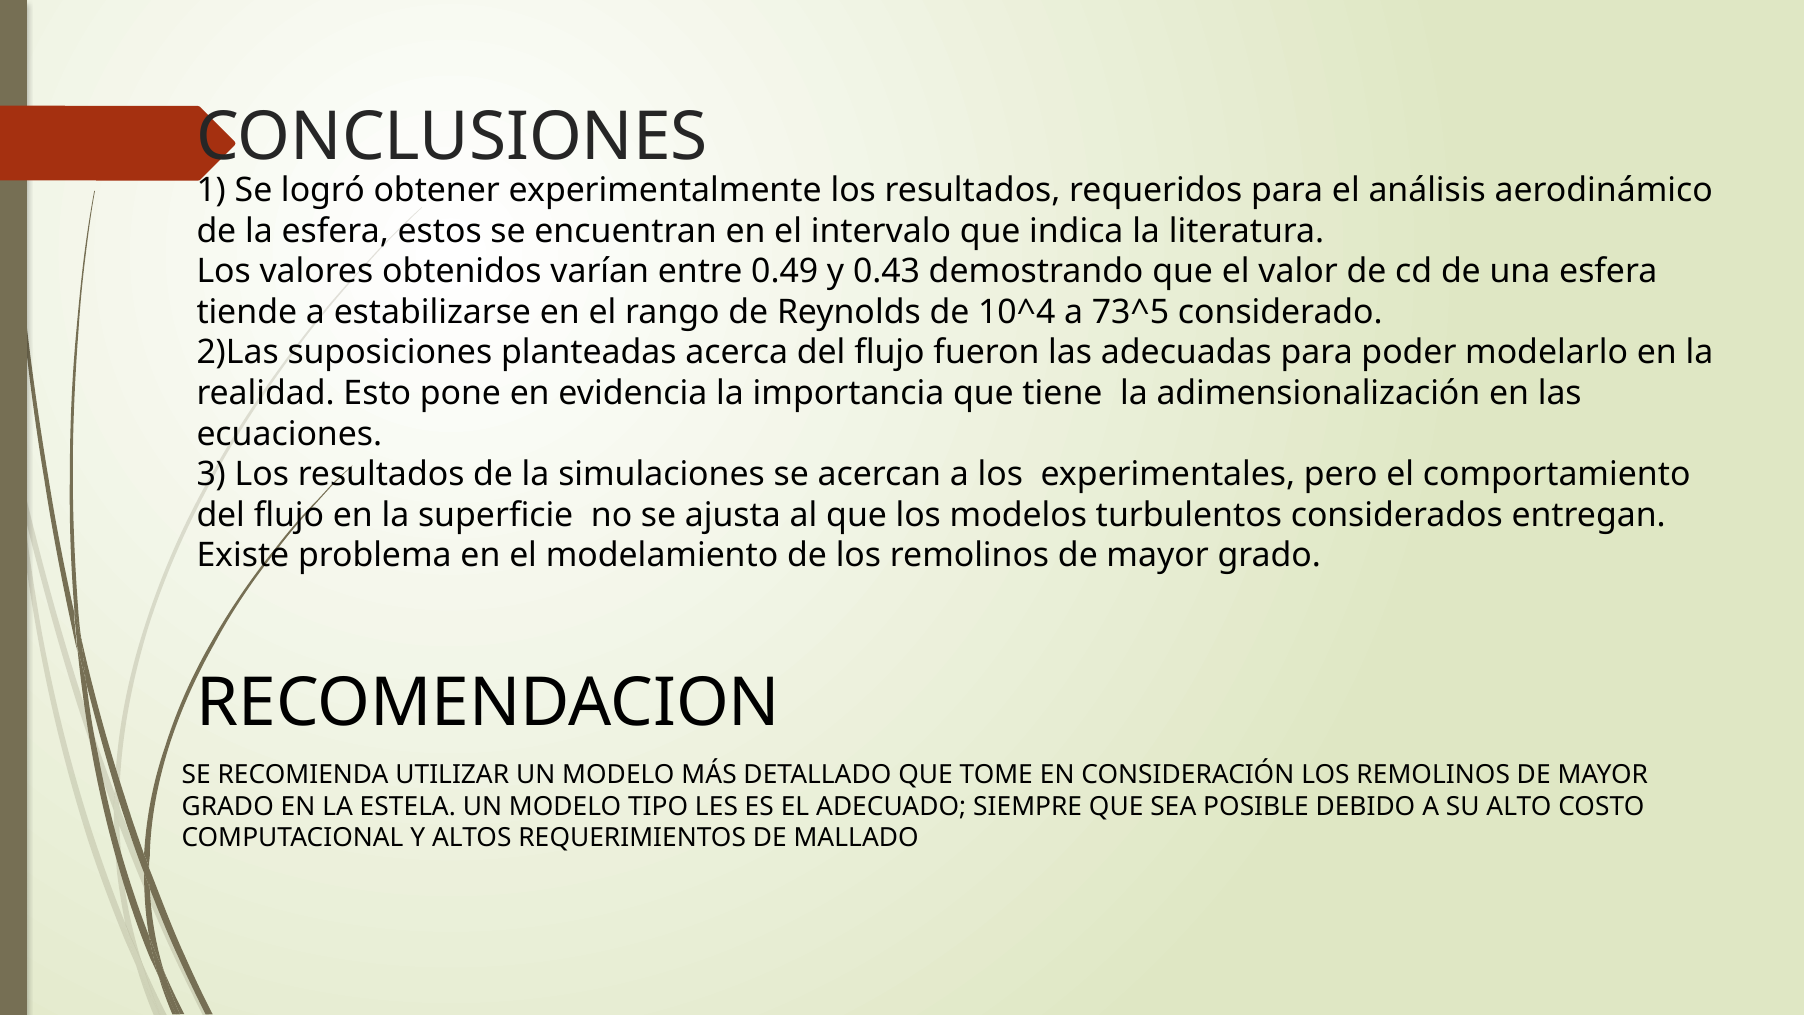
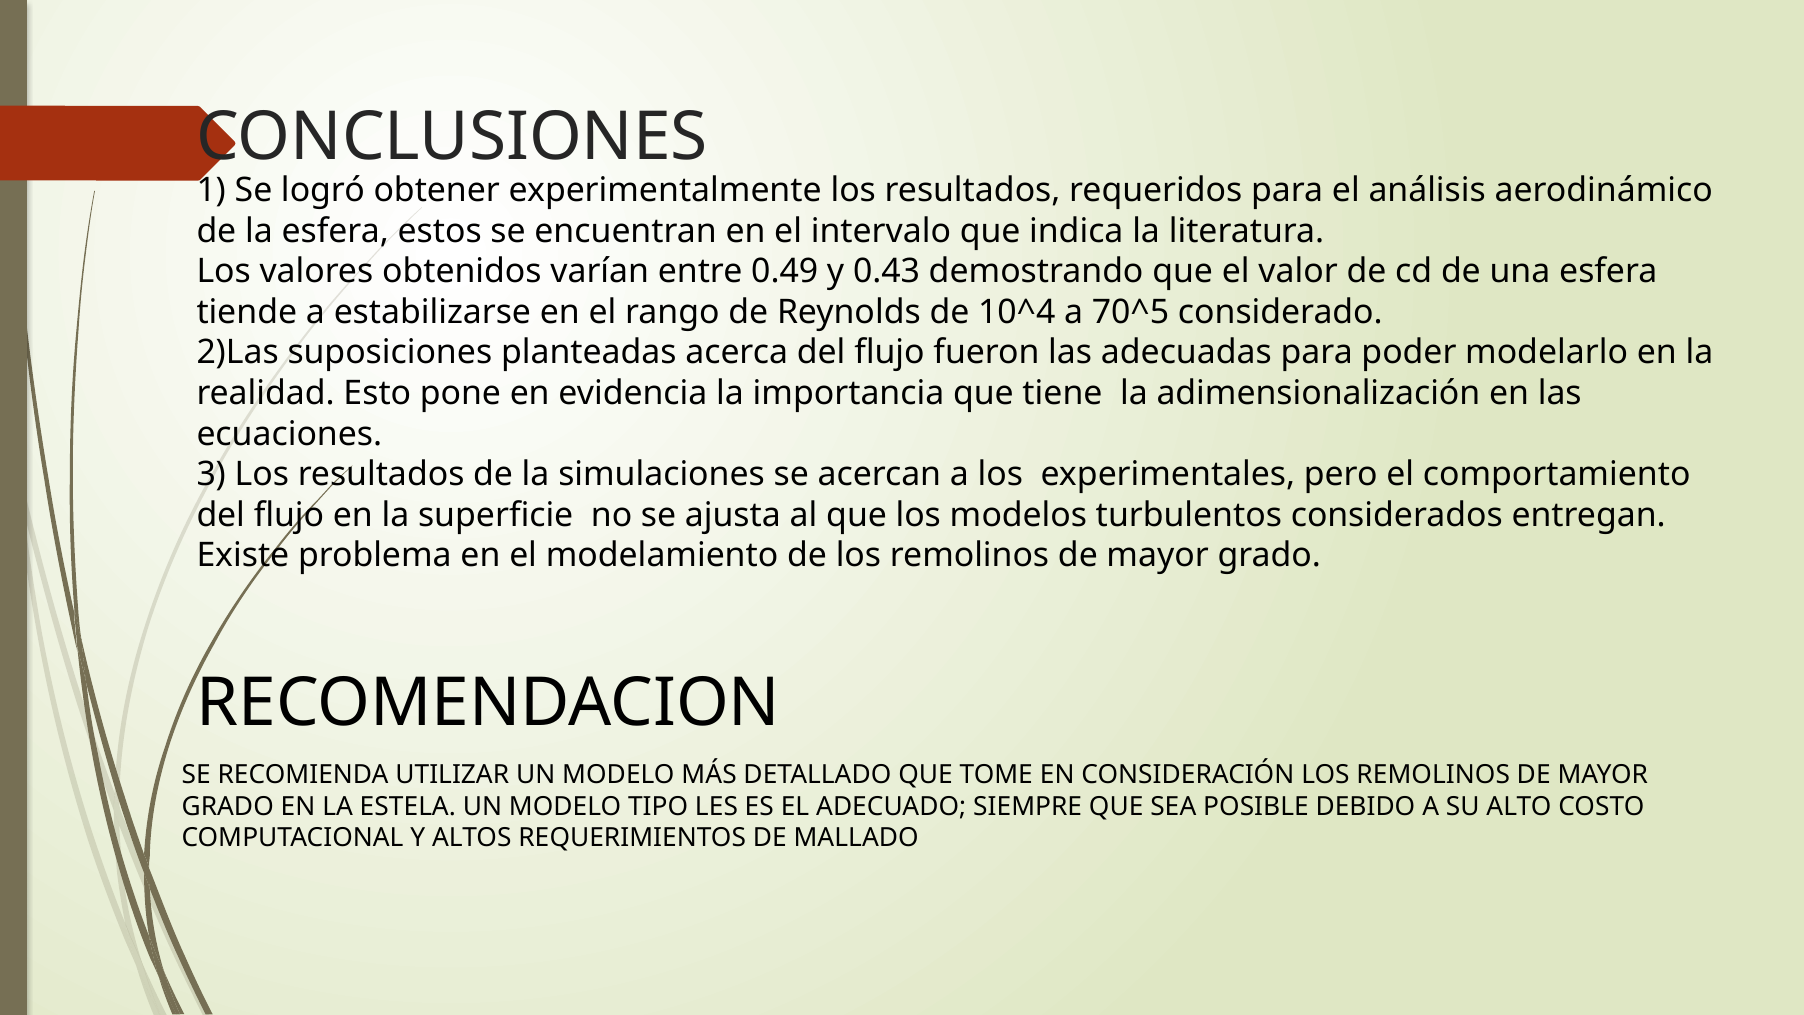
73^5: 73^5 -> 70^5
